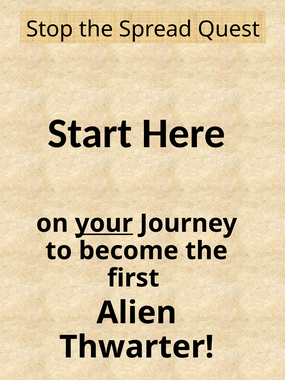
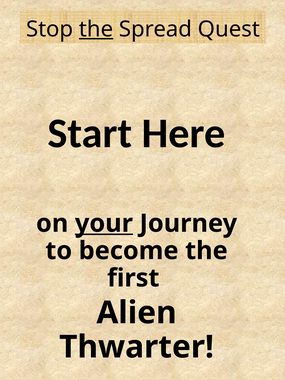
the at (96, 29) underline: none -> present
